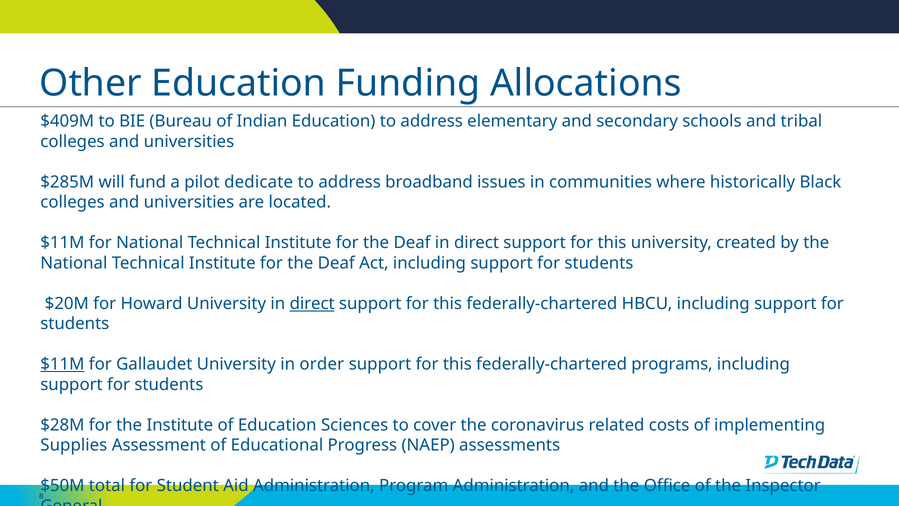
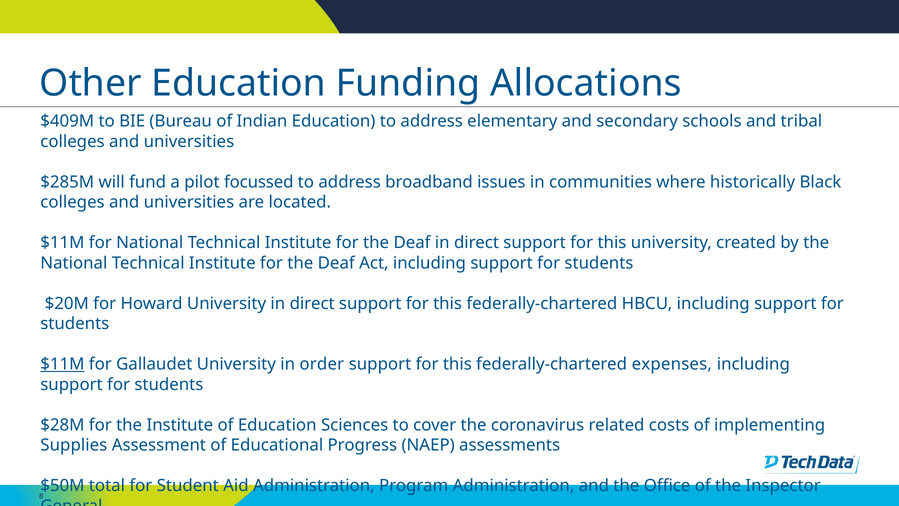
dedicate: dedicate -> focussed
direct at (312, 303) underline: present -> none
programs: programs -> expenses
